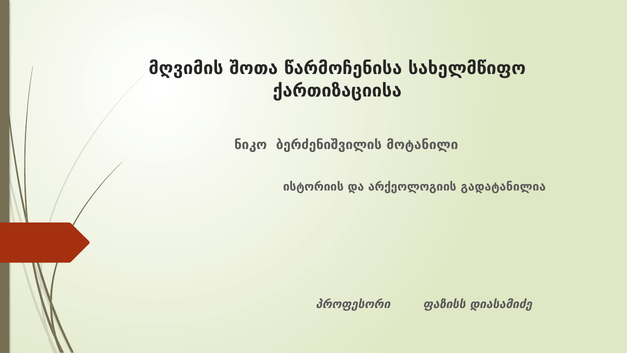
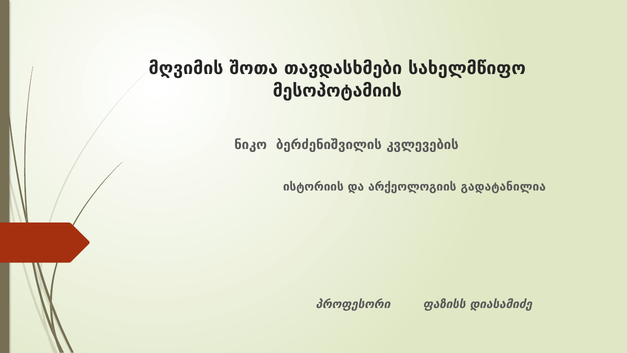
წარმოჩენისა: წარმოჩენისა -> თავდასხმები
ქართიზაციისა: ქართიზაციისა -> მესოპოტამიის
მოტანილი: მოტანილი -> კვლევების
